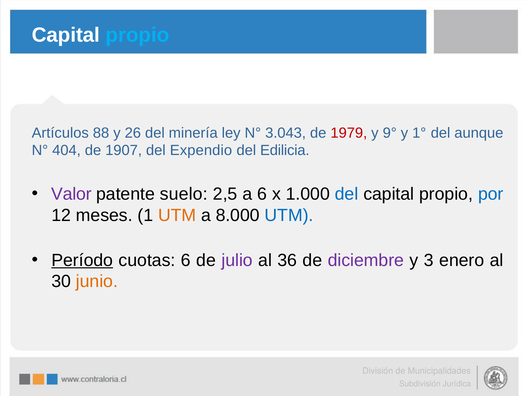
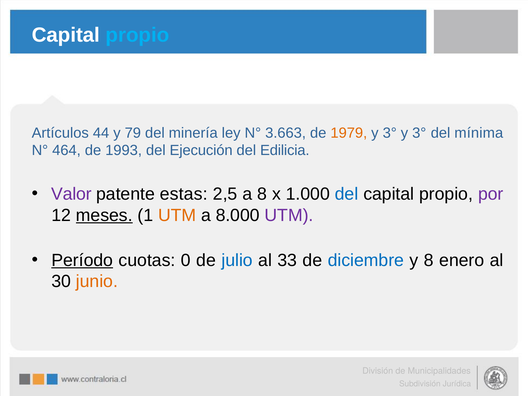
88: 88 -> 44
26: 26 -> 79
3.043: 3.043 -> 3.663
1979 colour: red -> orange
9° at (390, 133): 9° -> 3°
1° at (419, 133): 1° -> 3°
aunque: aunque -> mínima
404: 404 -> 464
1907: 1907 -> 1993
Expendio: Expendio -> Ejecución
suelo: suelo -> estas
a 6: 6 -> 8
por colour: blue -> purple
meses underline: none -> present
UTM at (289, 215) colour: blue -> purple
cuotas 6: 6 -> 0
julio colour: purple -> blue
36: 36 -> 33
diciembre colour: purple -> blue
y 3: 3 -> 8
